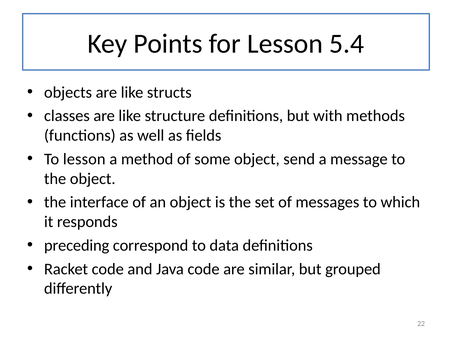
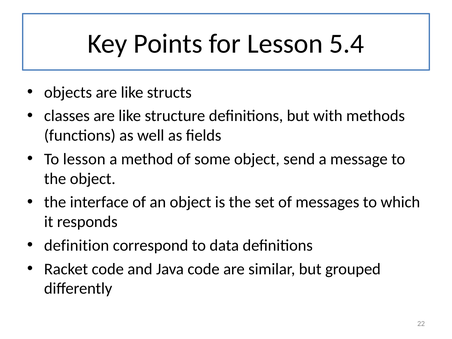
preceding: preceding -> definition
